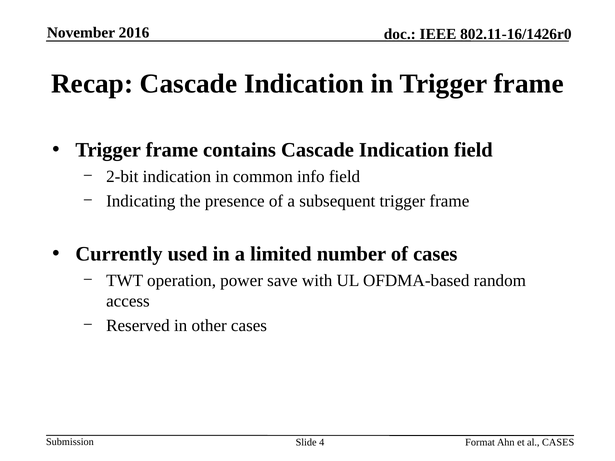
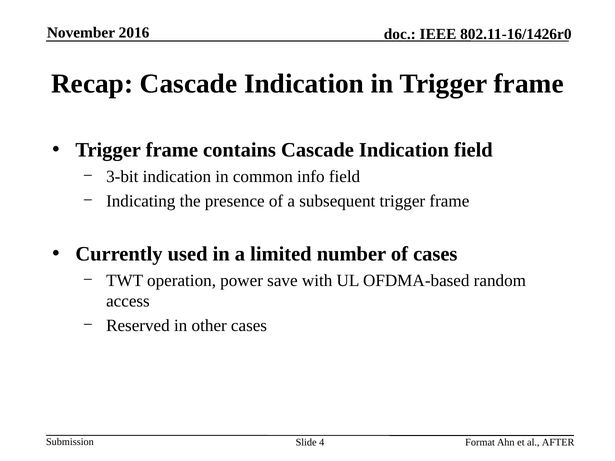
2-bit: 2-bit -> 3-bit
al CASES: CASES -> AFTER
